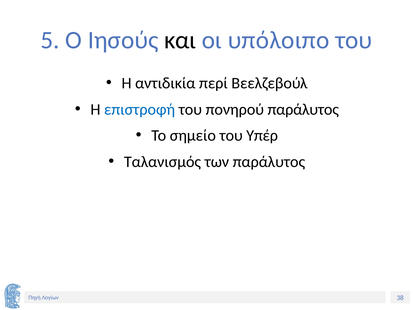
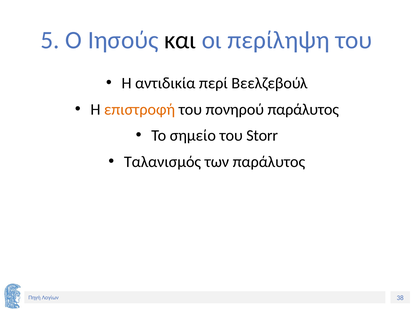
υπόλοιπο: υπόλοιπο -> περίληψη
επιστροφή colour: blue -> orange
Υπέρ: Υπέρ -> Storr
